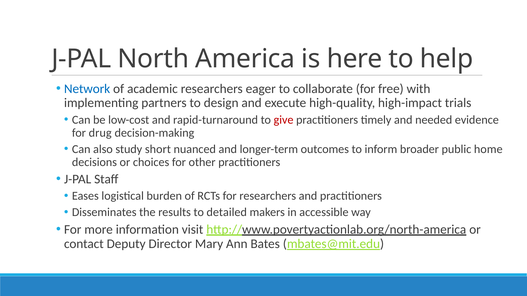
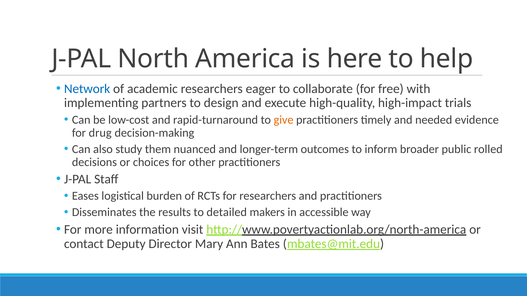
give colour: red -> orange
short: short -> them
home: home -> rolled
